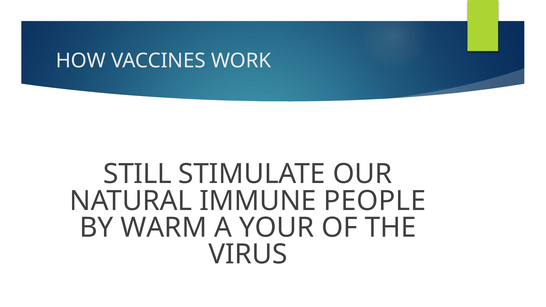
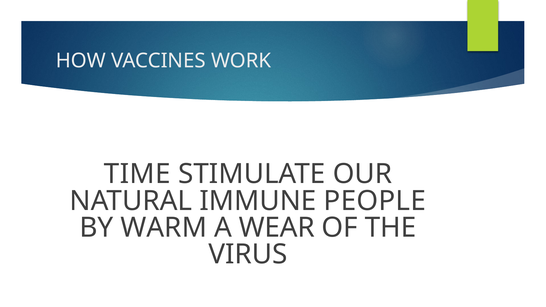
STILL: STILL -> TIME
YOUR: YOUR -> WEAR
